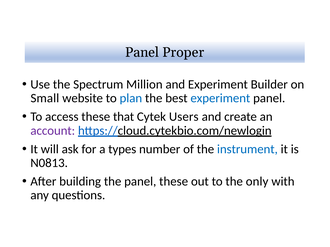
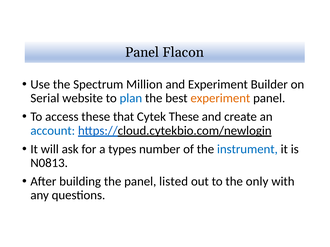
Proper: Proper -> Flacon
Small: Small -> Serial
experiment at (220, 98) colour: blue -> orange
Cytek Users: Users -> These
account colour: purple -> blue
panel these: these -> listed
